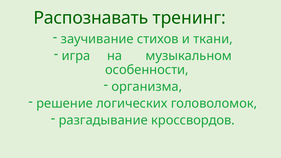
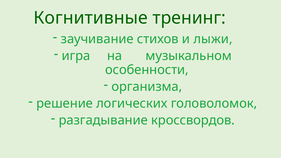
Распознавать: Распознавать -> Когнитивные
ткани: ткани -> лыжи
